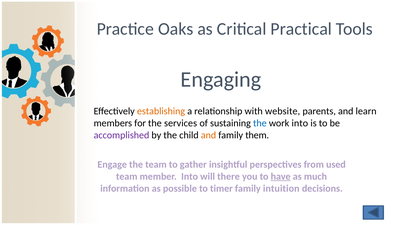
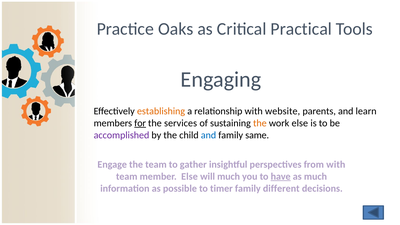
for underline: none -> present
the at (260, 123) colour: blue -> orange
work into: into -> else
and at (209, 135) colour: orange -> blue
them: them -> same
from used: used -> with
member Into: Into -> Else
will there: there -> much
intuition: intuition -> different
